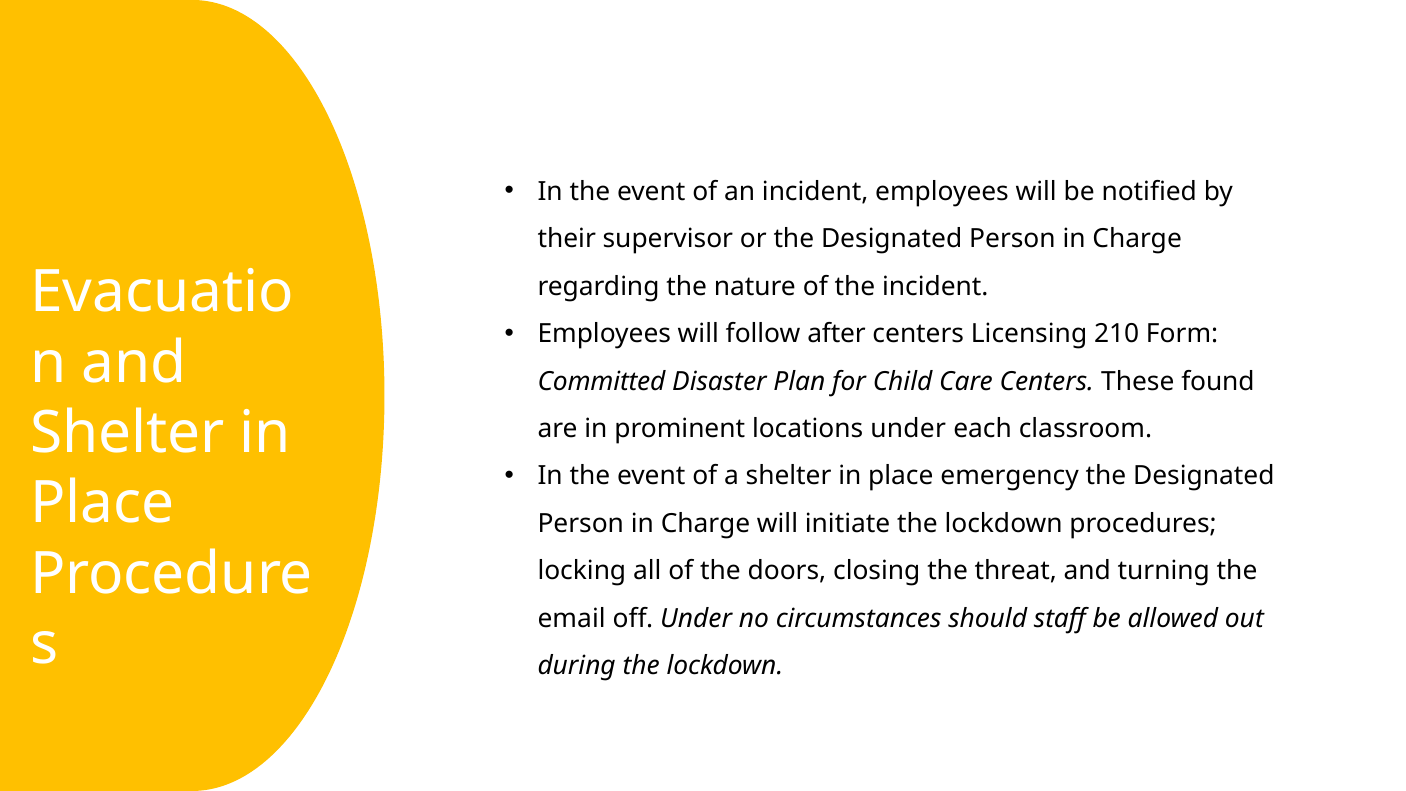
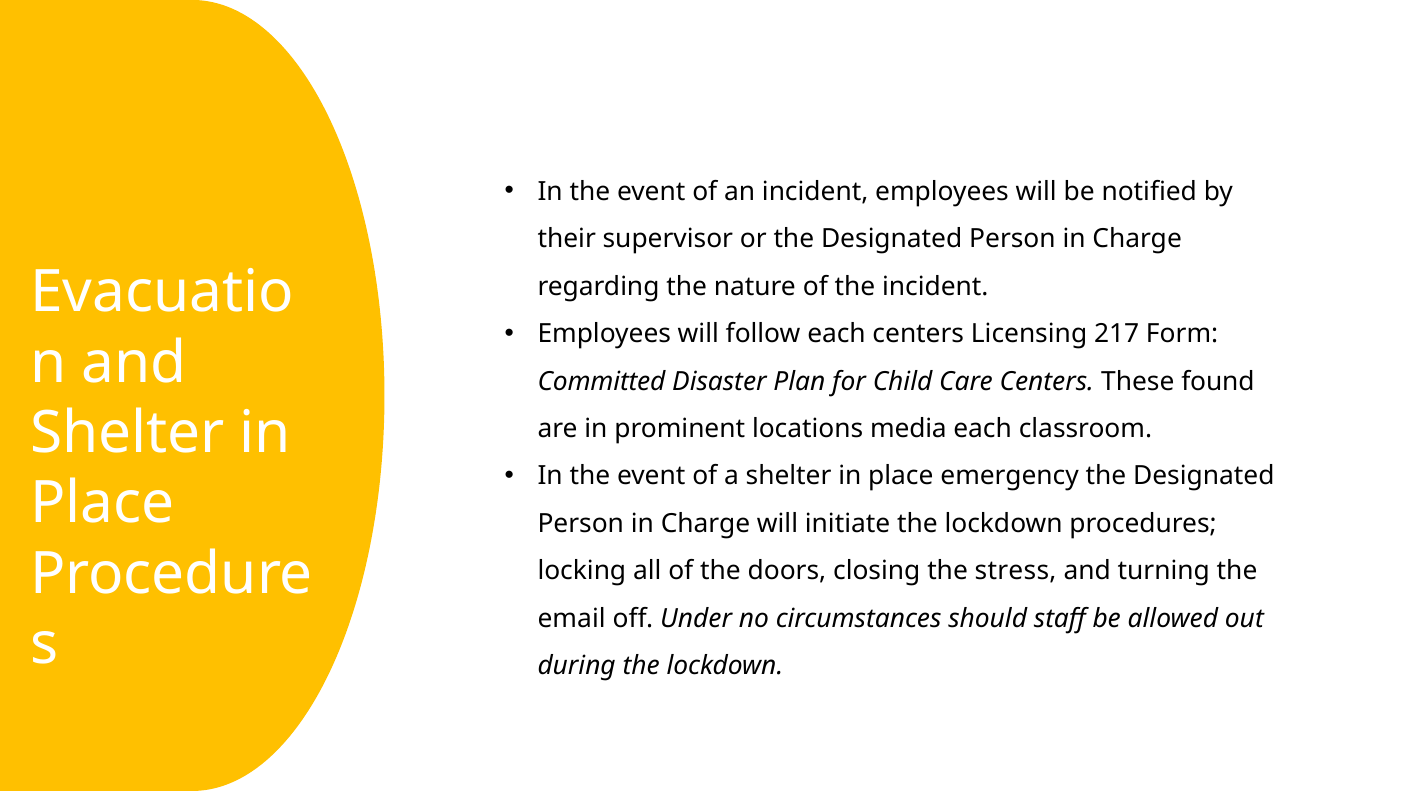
follow after: after -> each
210: 210 -> 217
locations under: under -> media
threat: threat -> stress
